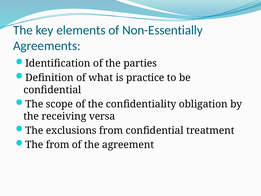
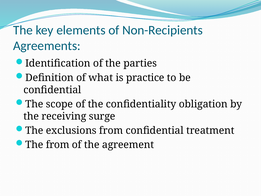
Non-Essentially: Non-Essentially -> Non-Recipients
versa: versa -> surge
